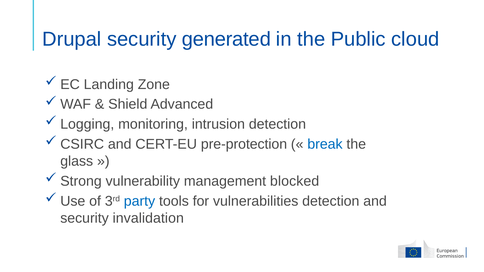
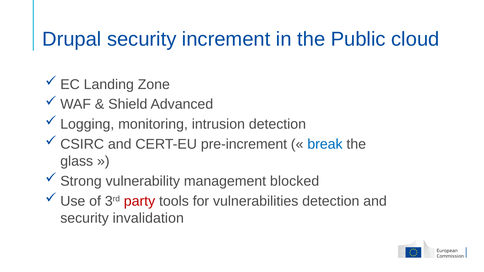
generated: generated -> increment
pre-protection: pre-protection -> pre-increment
party colour: blue -> red
